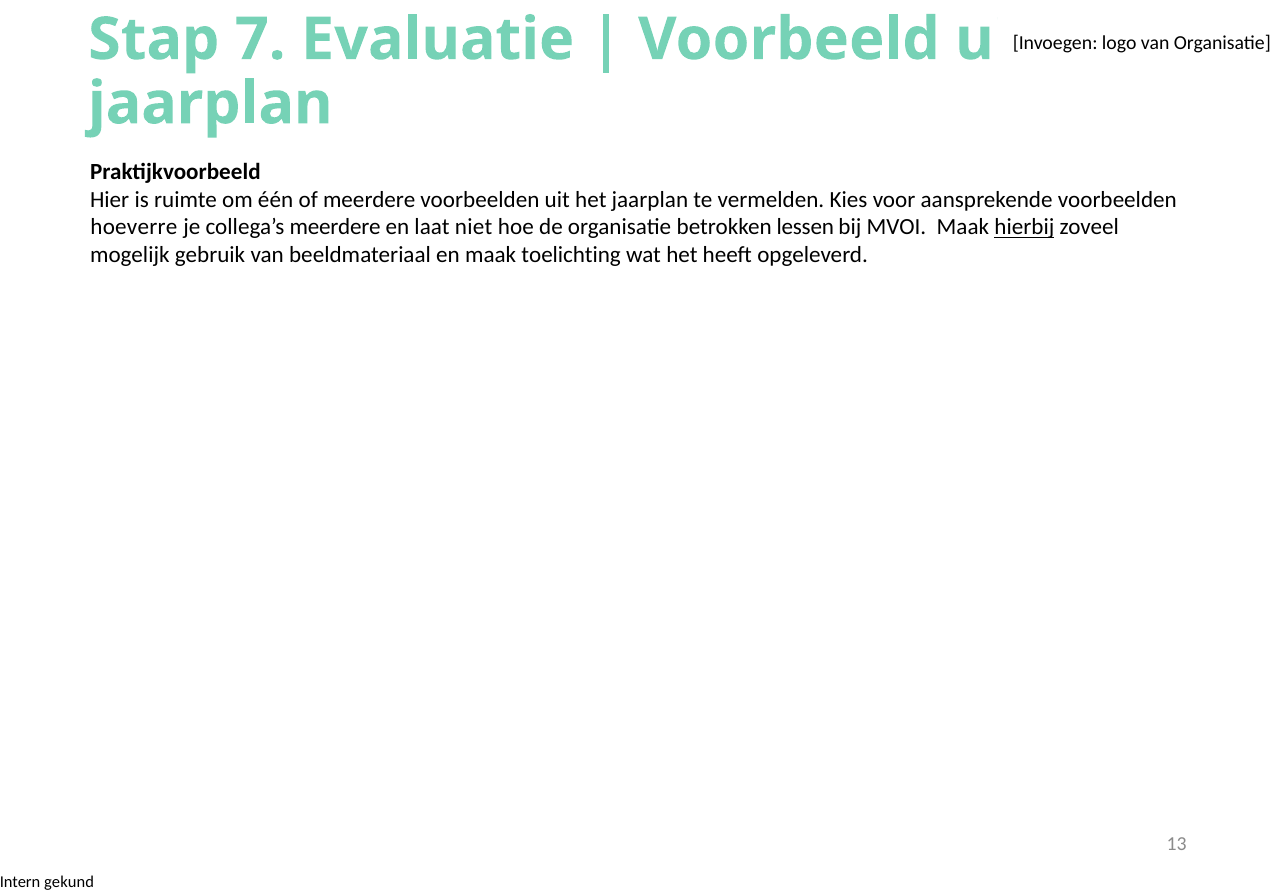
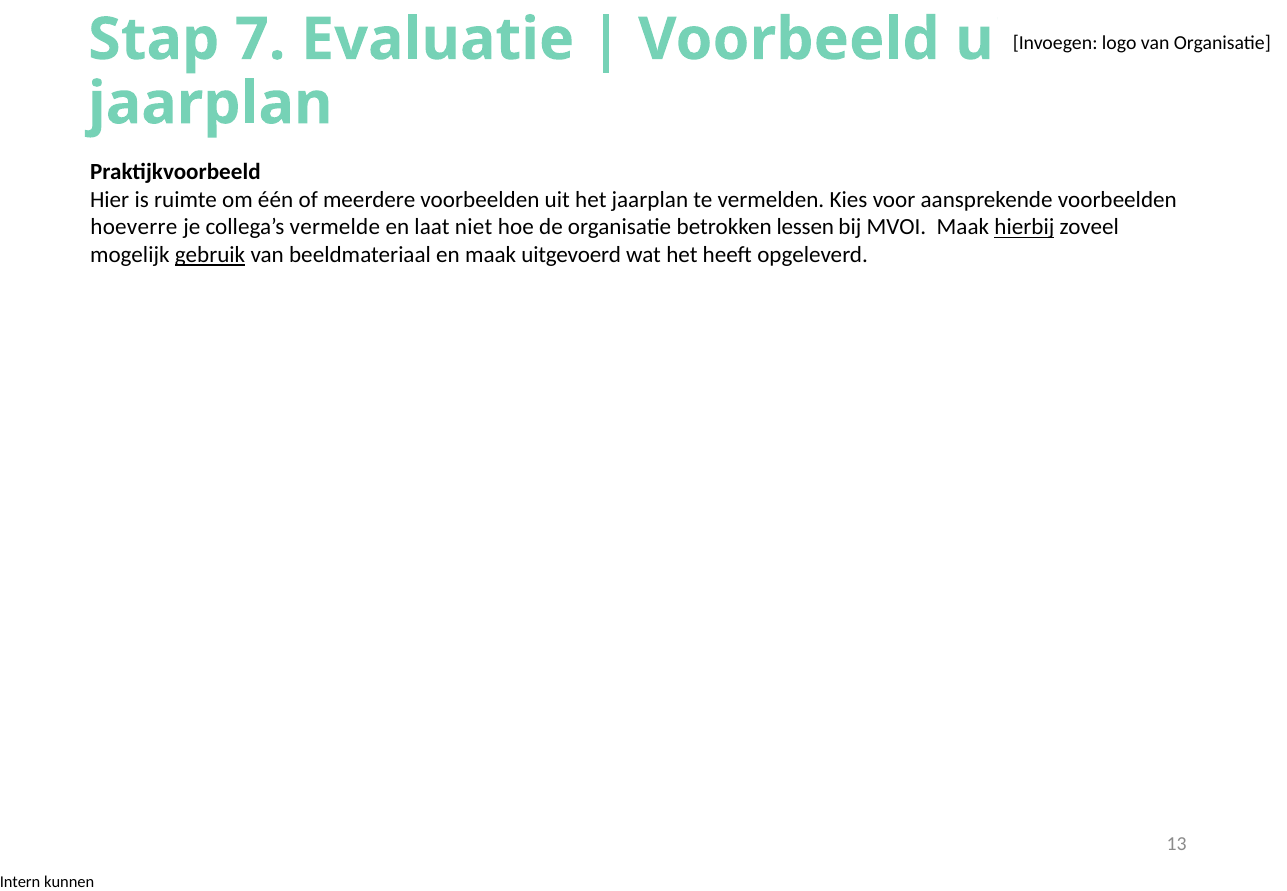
collega’s meerdere: meerdere -> vermelde
gebruik underline: none -> present
toelichting: toelichting -> uitgevoerd
gekund: gekund -> kunnen
